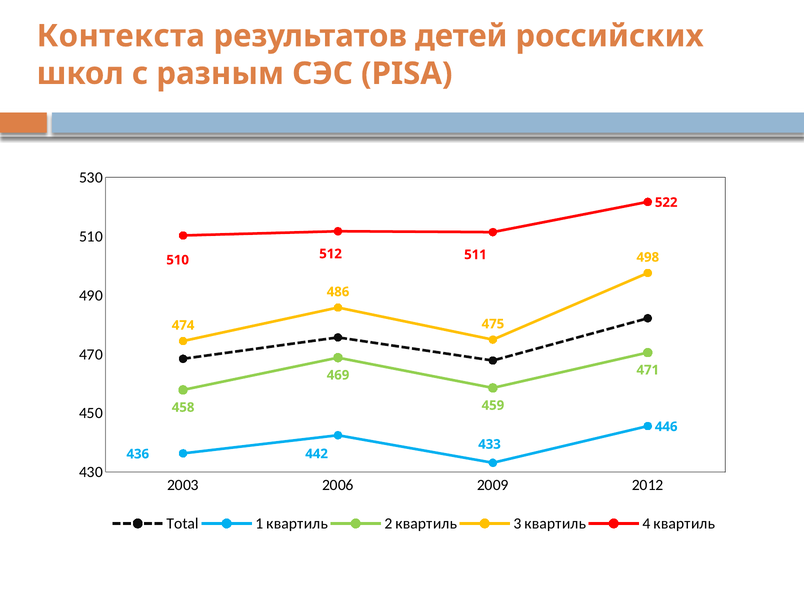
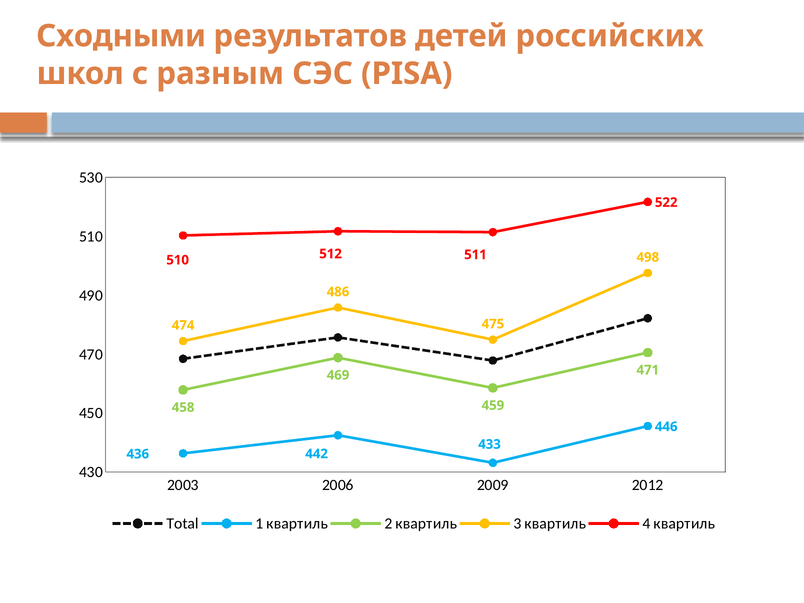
Контекста: Контекста -> Сходными
